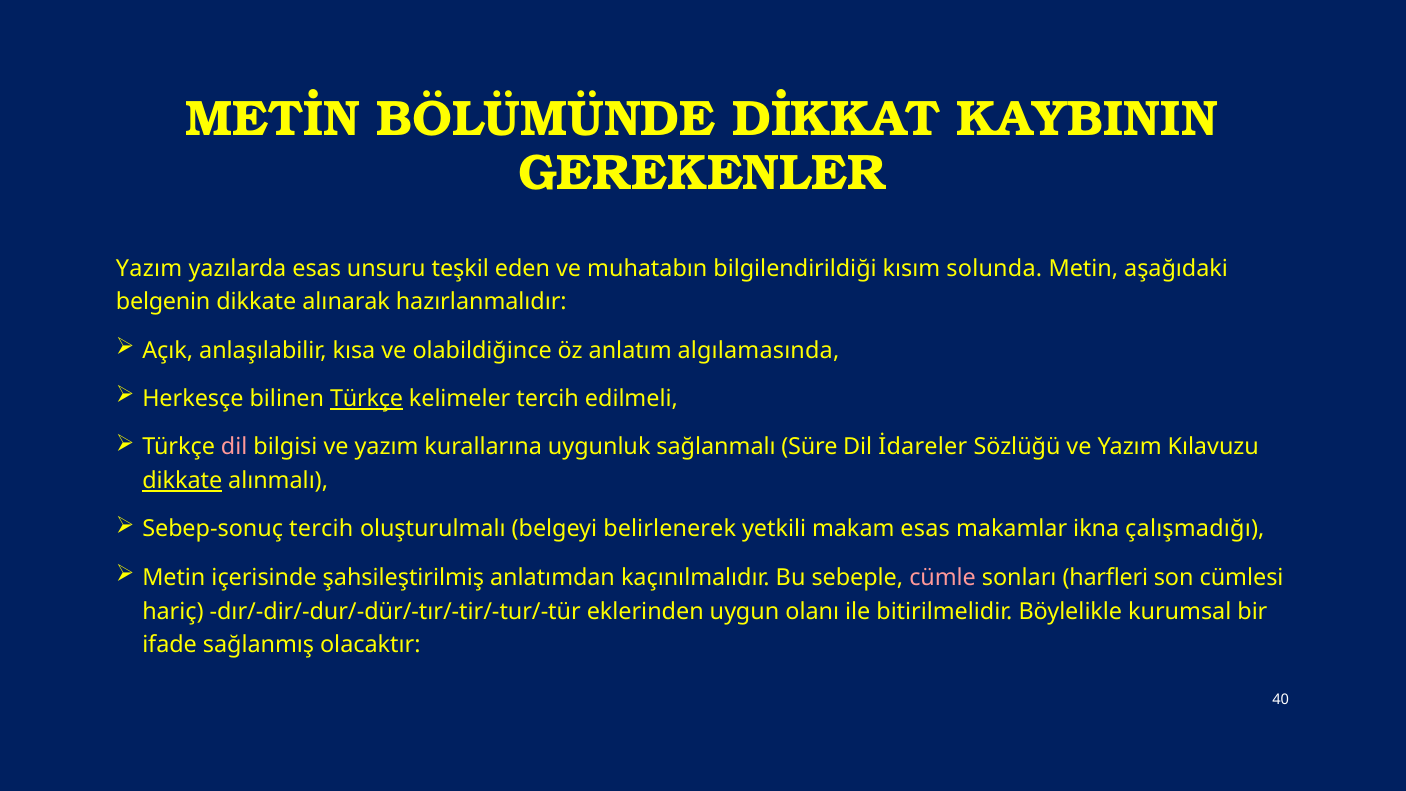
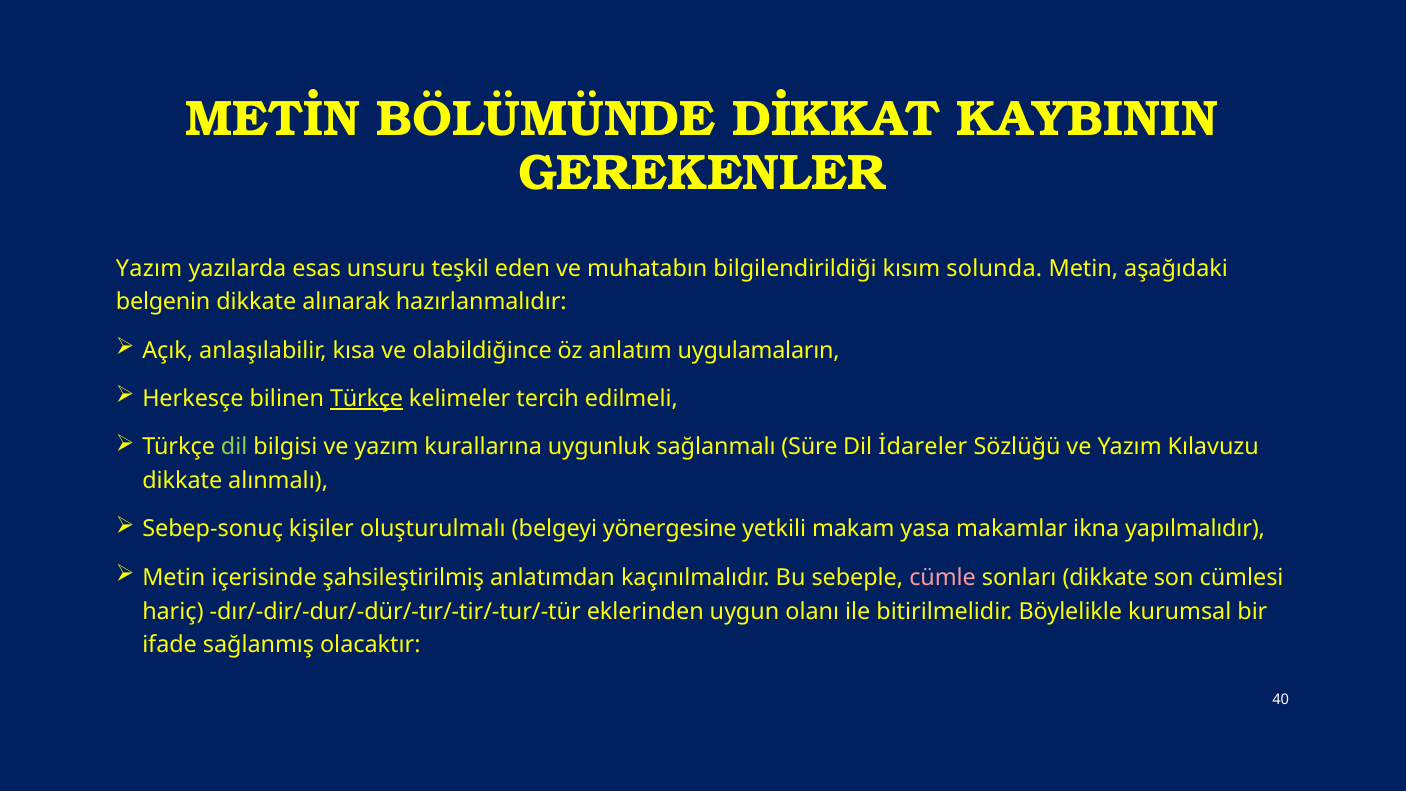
algılamasında: algılamasında -> uygulamaların
dil at (234, 447) colour: pink -> light green
dikkate at (182, 481) underline: present -> none
Sebep-sonuç tercih: tercih -> kişiler
belirlenerek: belirlenerek -> yönergesine
makam esas: esas -> yasa
çalışmadığı: çalışmadığı -> yapılmalıdır
sonları harfleri: harfleri -> dikkate
